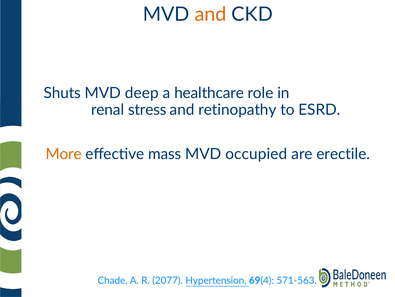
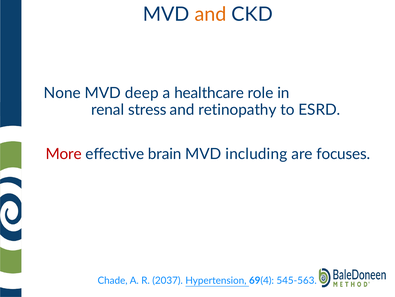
Shuts: Shuts -> None
More colour: orange -> red
mass: mass -> brain
occupied: occupied -> including
erectile: erectile -> focuses
2077: 2077 -> 2037
571-563: 571-563 -> 545-563
